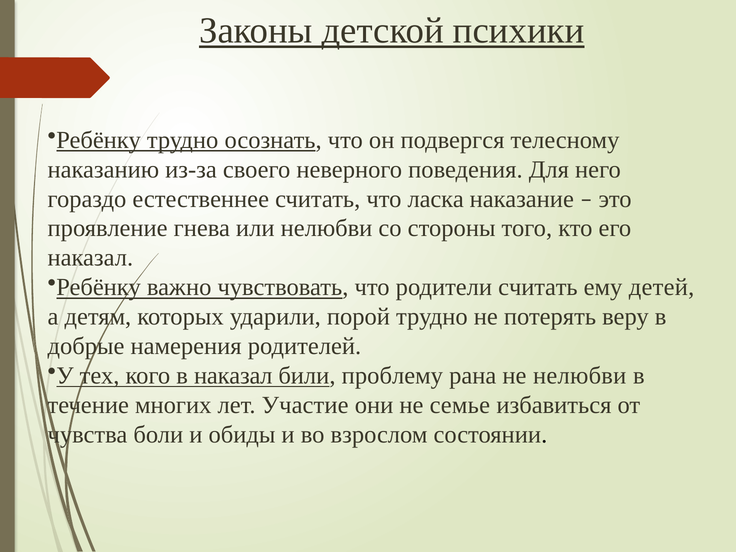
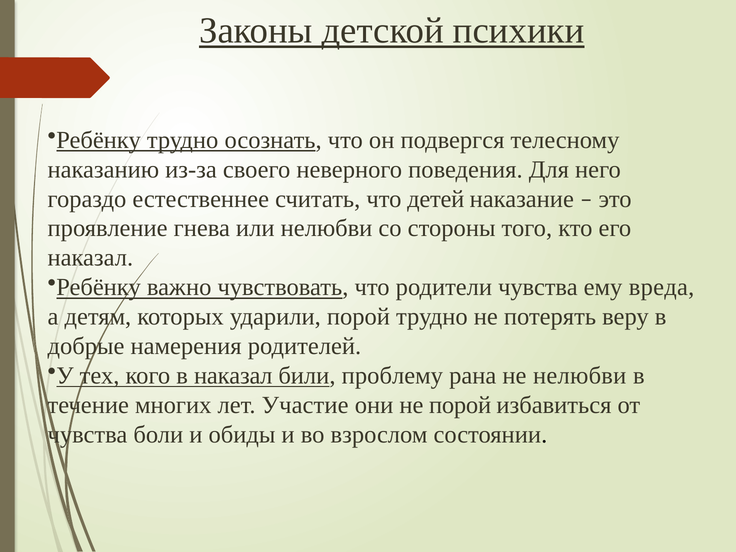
ласка: ласка -> детей
родители считать: считать -> чувства
детей: детей -> вреда
не семье: семье -> порой
